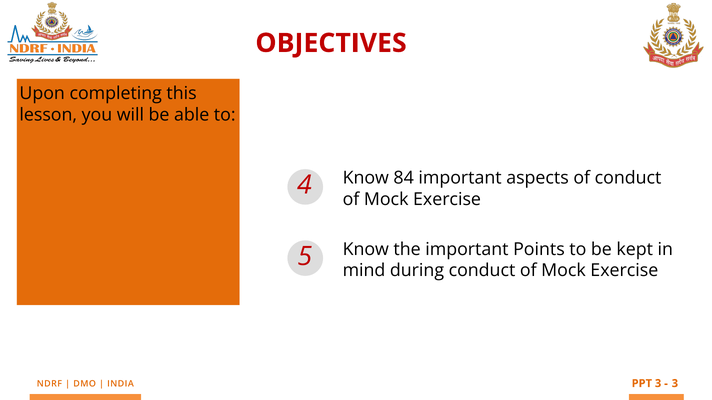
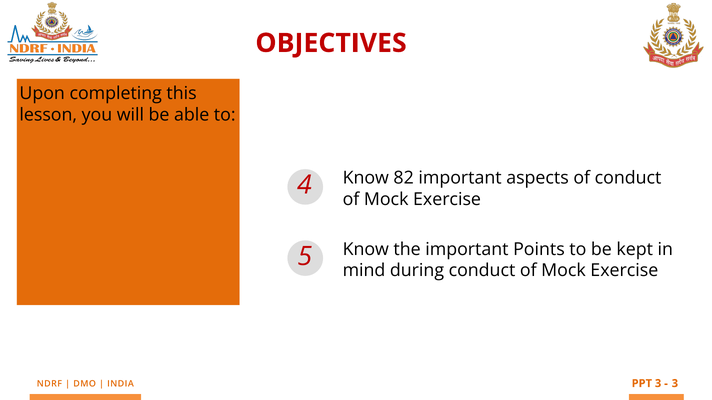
84: 84 -> 82
